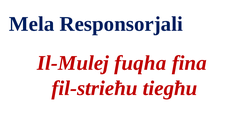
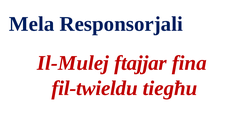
fuqha: fuqha -> ftajjar
fil-strieħu: fil-strieħu -> fil-twieldu
